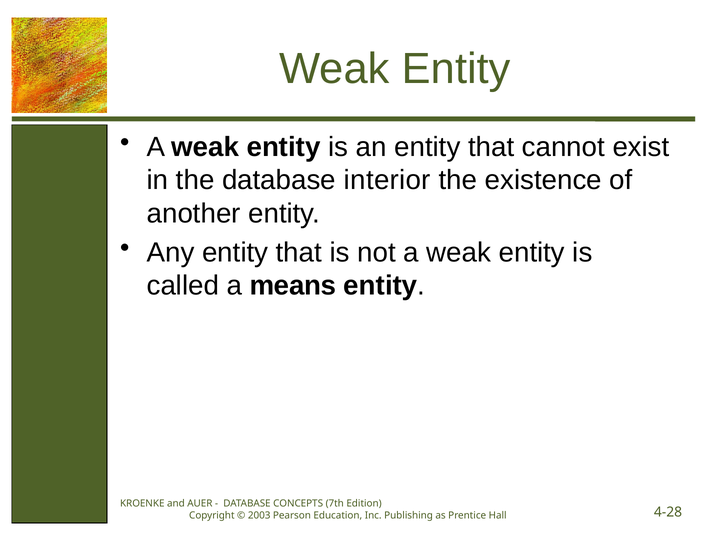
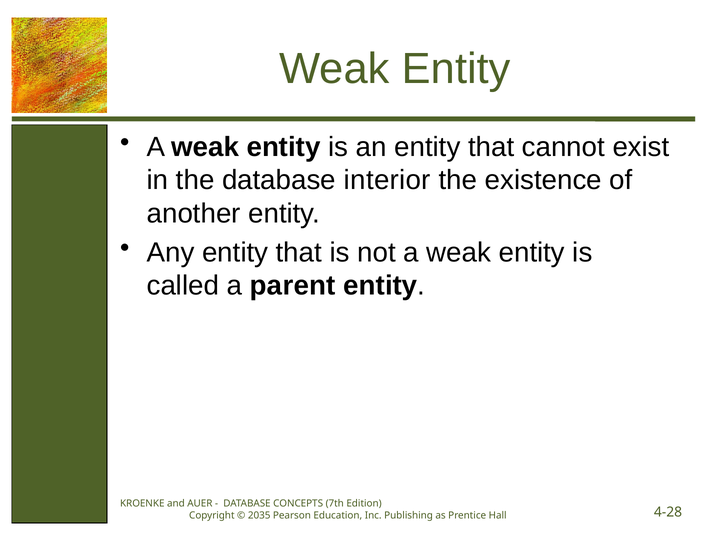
means: means -> parent
2003: 2003 -> 2035
